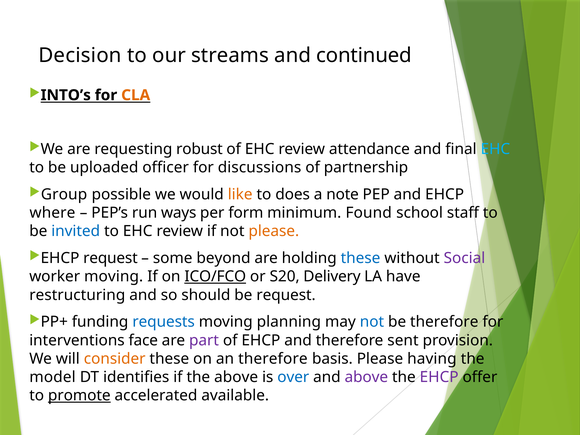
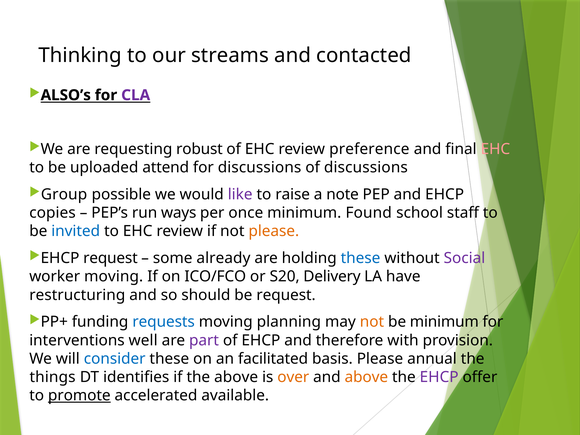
Decision: Decision -> Thinking
continued: continued -> contacted
INTO’s: INTO’s -> ALSO’s
CLA colour: orange -> purple
attendance: attendance -> preference
EHC at (495, 149) colour: light blue -> pink
officer: officer -> attend
of partnership: partnership -> discussions
like colour: orange -> purple
does: does -> raise
where: where -> copies
form: form -> once
beyond: beyond -> already
ICO/FCO underline: present -> none
not at (372, 322) colour: blue -> orange
be therefore: therefore -> minimum
face: face -> well
sent: sent -> with
consider colour: orange -> blue
an therefore: therefore -> facilitated
having: having -> annual
model: model -> things
over colour: blue -> orange
above at (366, 377) colour: purple -> orange
